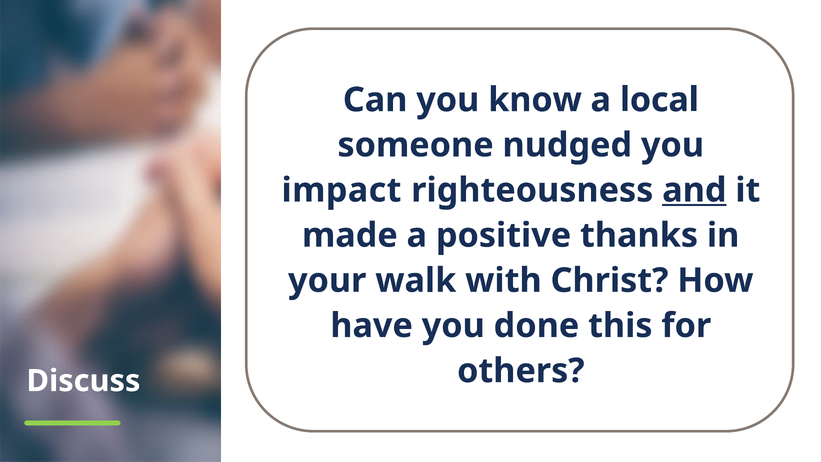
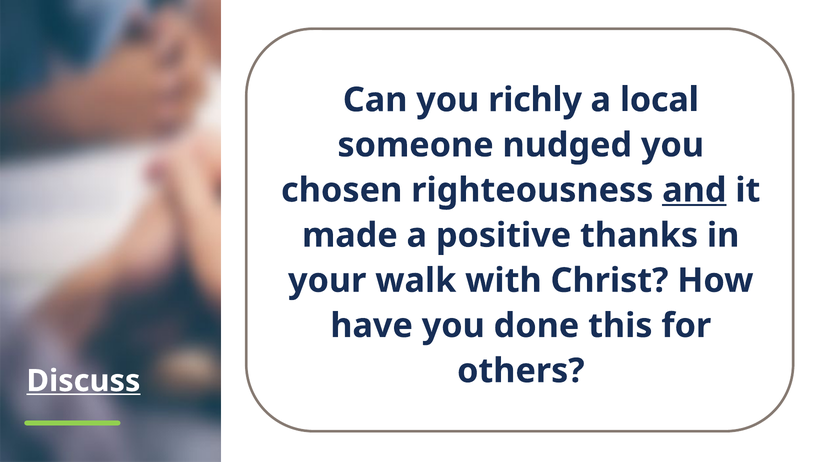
know: know -> richly
impact: impact -> chosen
Discuss underline: none -> present
